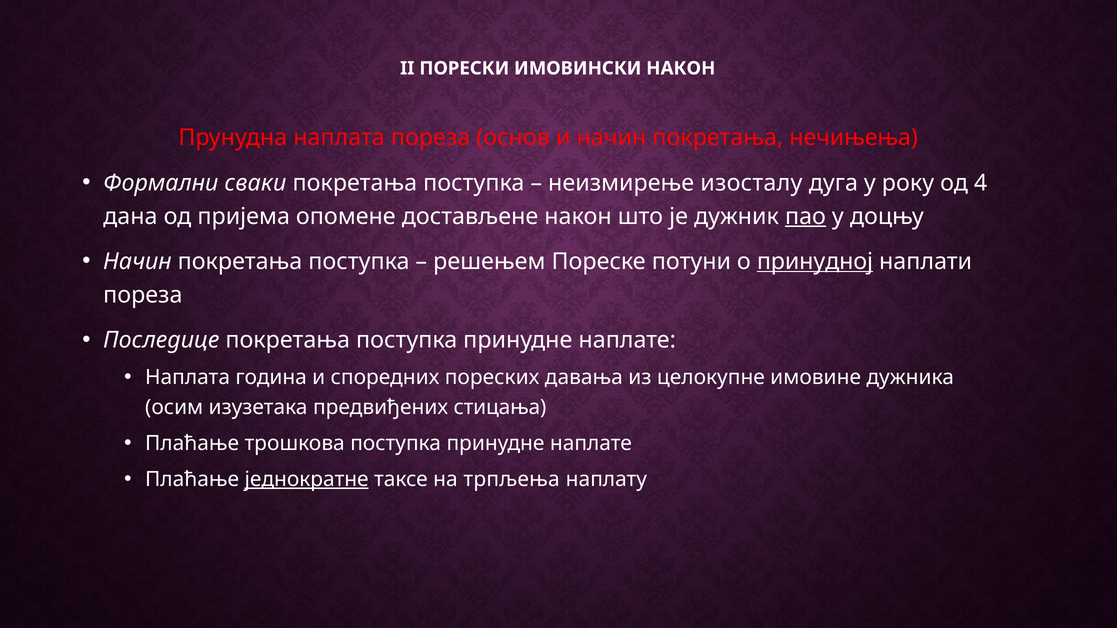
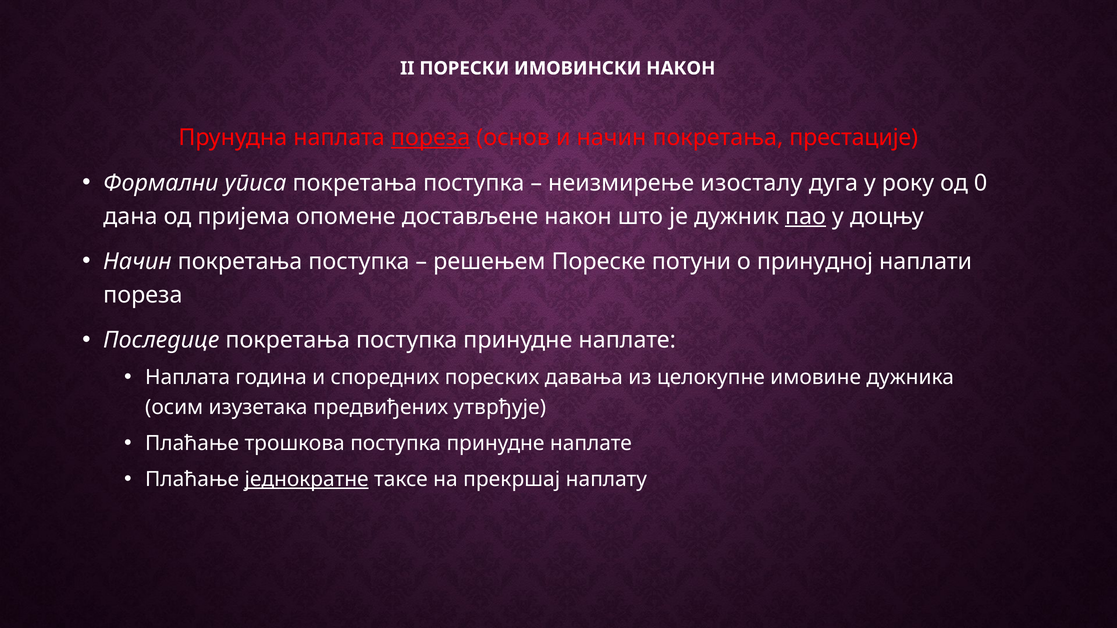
пореза at (431, 138) underline: none -> present
нечињења: нечињења -> престације
сваки: сваки -> уписа
4: 4 -> 0
принудној underline: present -> none
стицања: стицања -> утврђује
трпљења: трпљења -> прекршај
